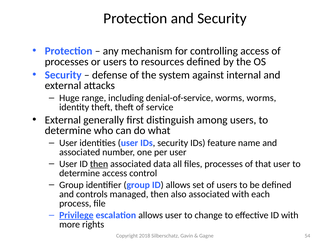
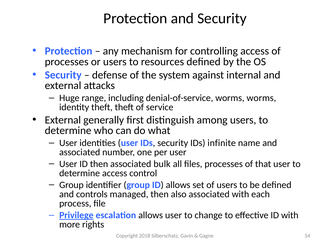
feature: feature -> infinite
then at (99, 164) underline: present -> none
data: data -> bulk
